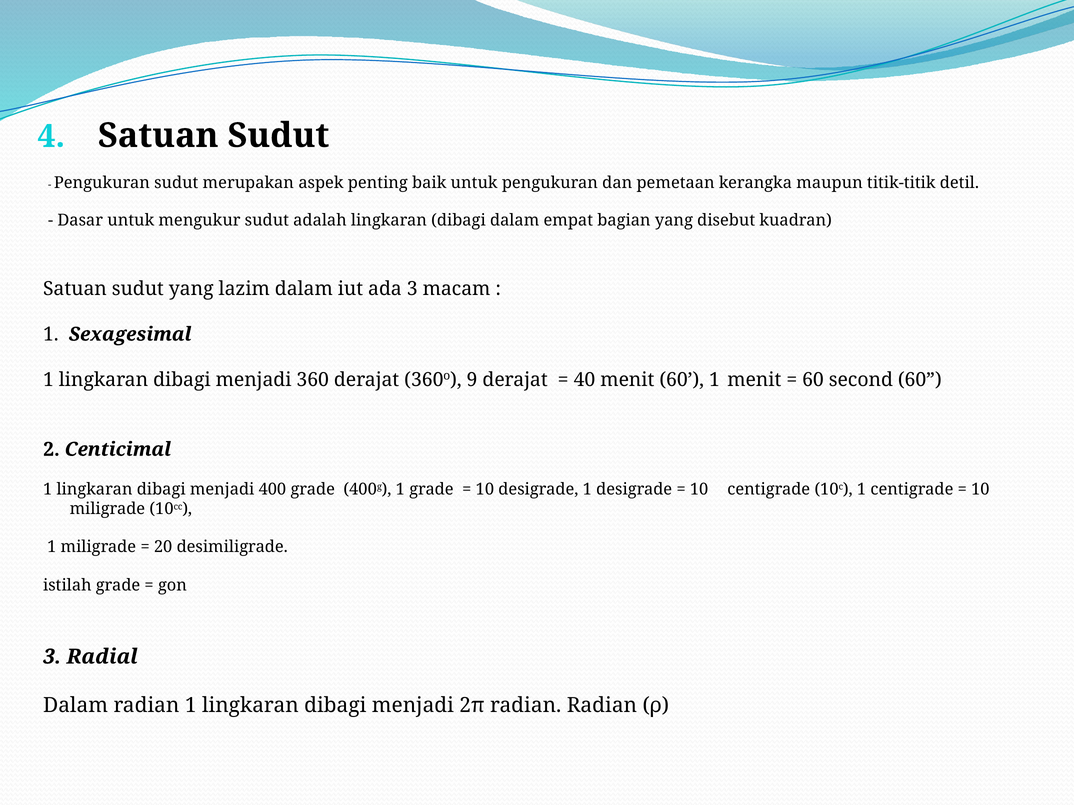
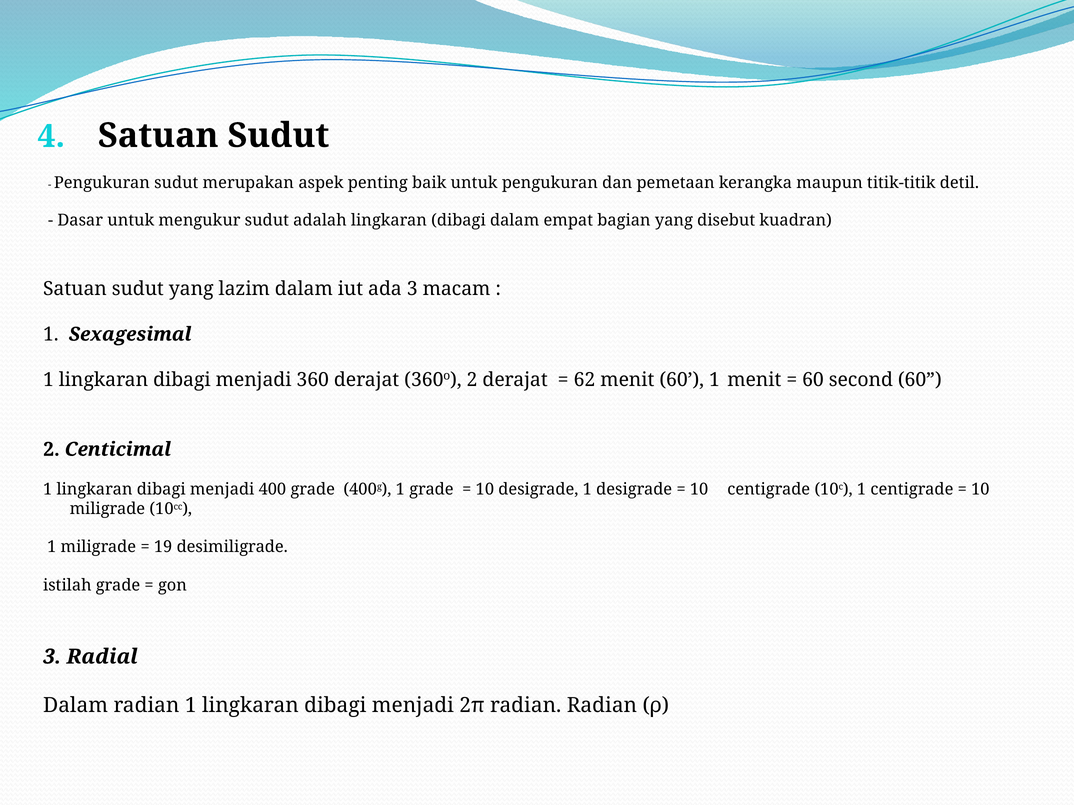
360o 9: 9 -> 2
40: 40 -> 62
20: 20 -> 19
